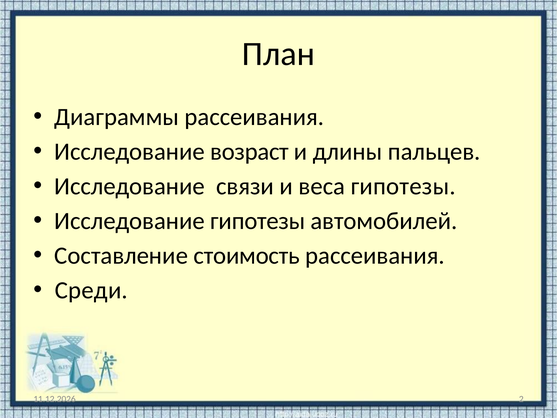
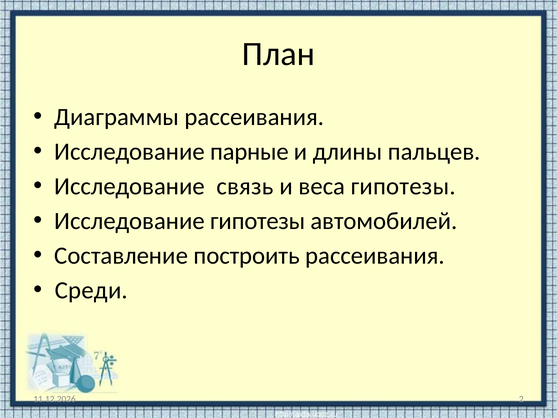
возраст: возраст -> парные
связи: связи -> связь
стоимость: стоимость -> построить
